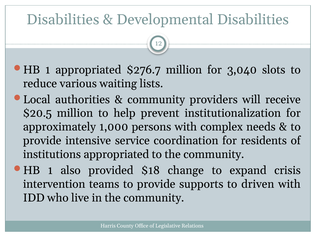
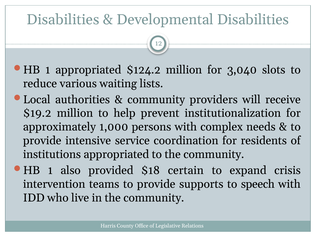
$276.7: $276.7 -> $124.2
$20.5: $20.5 -> $19.2
change: change -> certain
driven: driven -> speech
